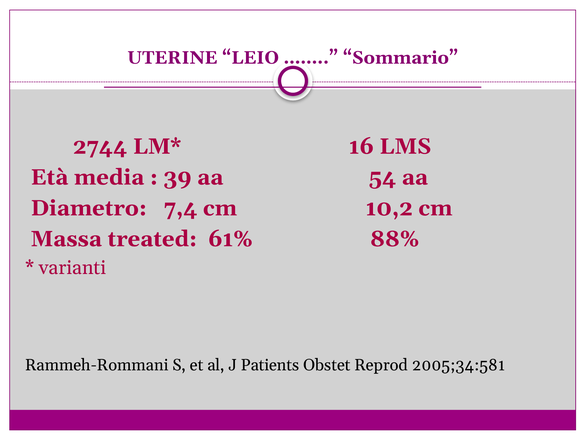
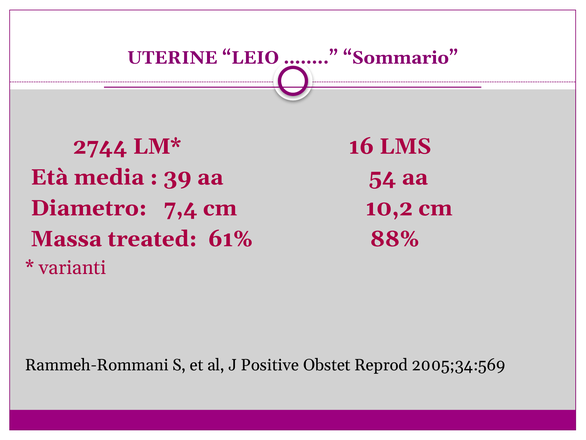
Patients: Patients -> Positive
2005;34:581: 2005;34:581 -> 2005;34:569
